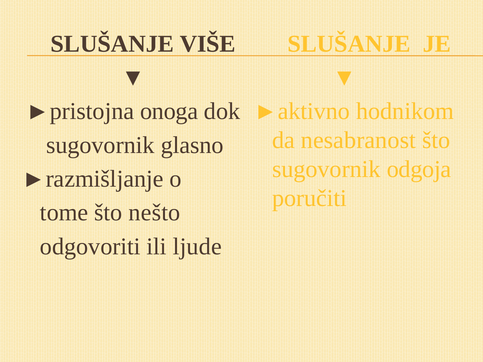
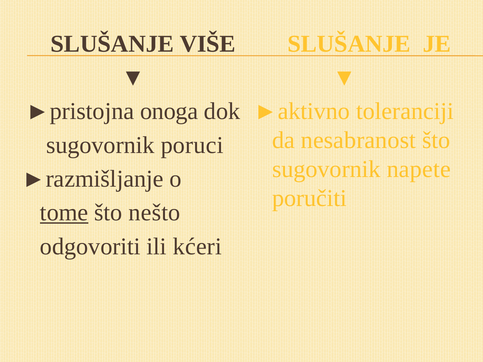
hodnikom: hodnikom -> toleranciji
glasno: glasno -> poruci
odgoja: odgoja -> napete
tome underline: none -> present
ljude: ljude -> kćeri
